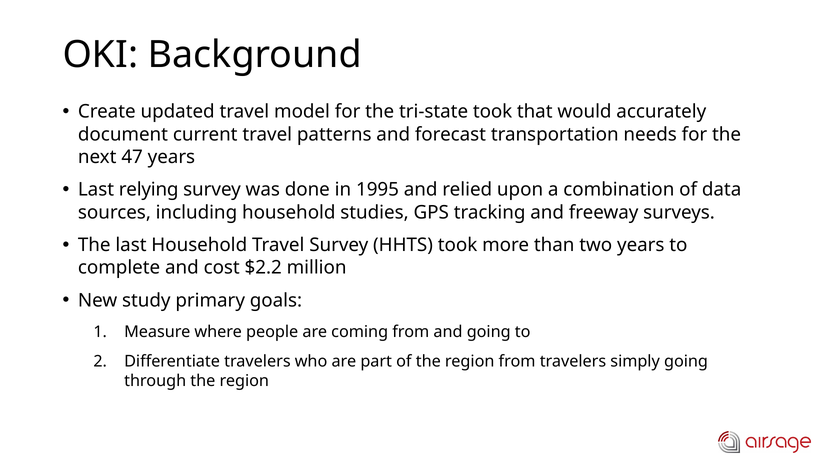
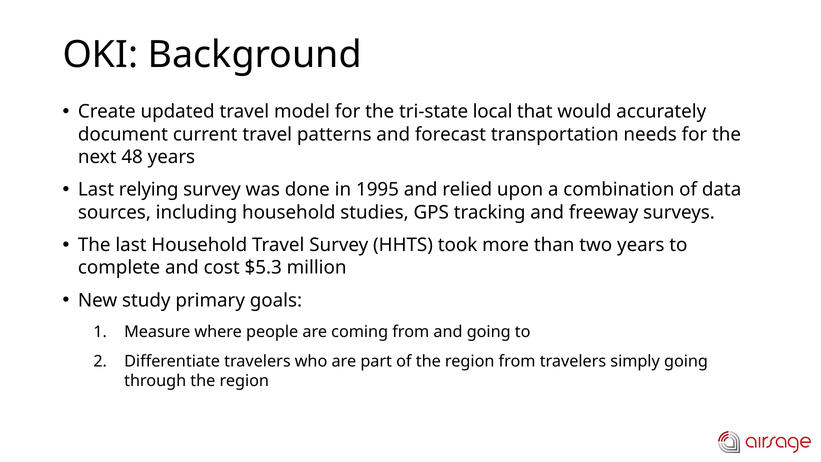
tri-state took: took -> local
47: 47 -> 48
$2.2: $2.2 -> $5.3
